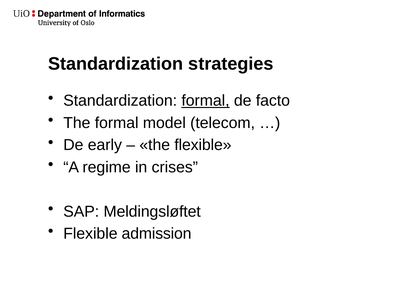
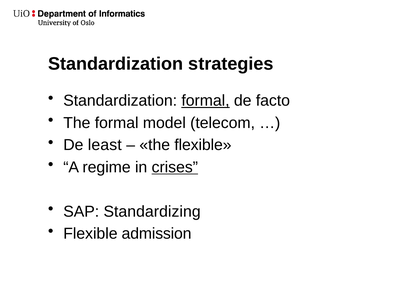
early: early -> least
crises underline: none -> present
Meldingsløftet: Meldingsløftet -> Standardizing
